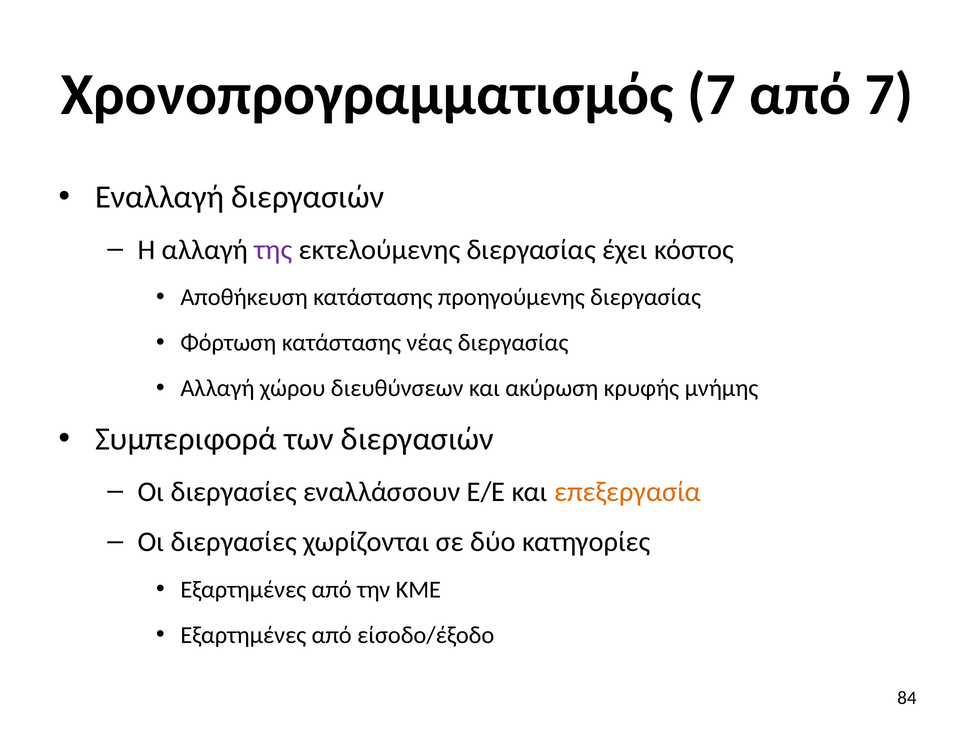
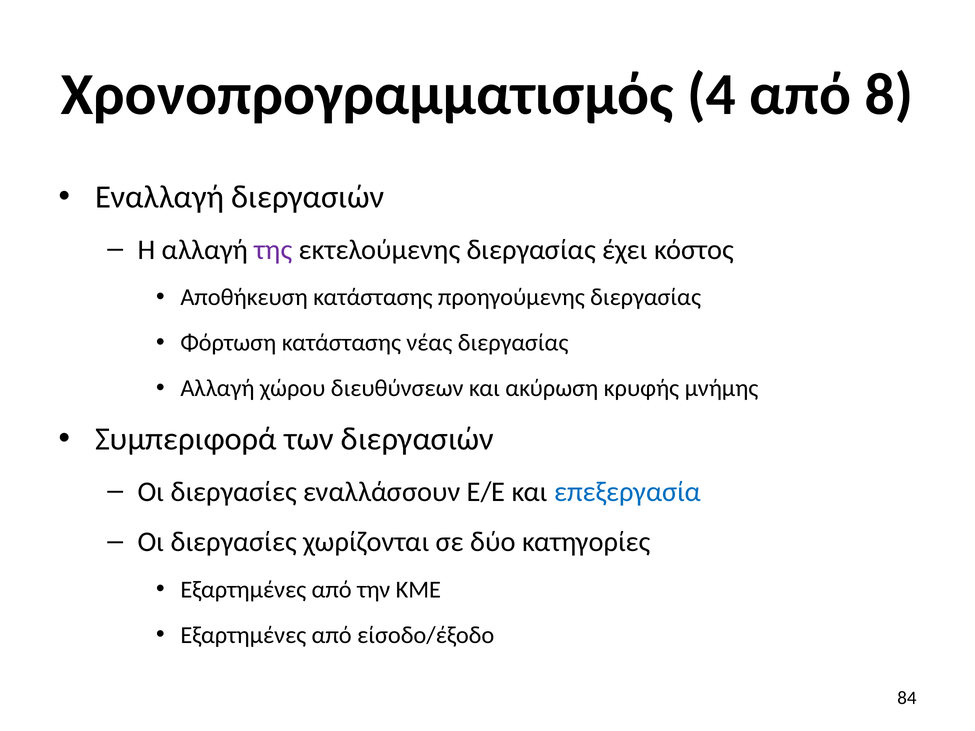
Χρονοπρογραμματισμός 7: 7 -> 4
από 7: 7 -> 8
επεξεργασία colour: orange -> blue
